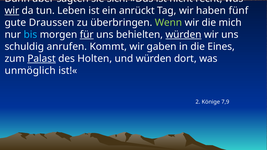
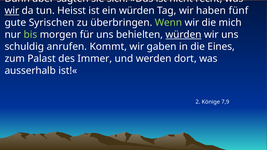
Leben: Leben -> Heisst
ein anrückt: anrückt -> würden
Draussen: Draussen -> Syrischen
bis colour: light blue -> light green
für underline: present -> none
Palast underline: present -> none
Holten: Holten -> Immer
und würden: würden -> werden
unmöglich: unmöglich -> ausserhalb
